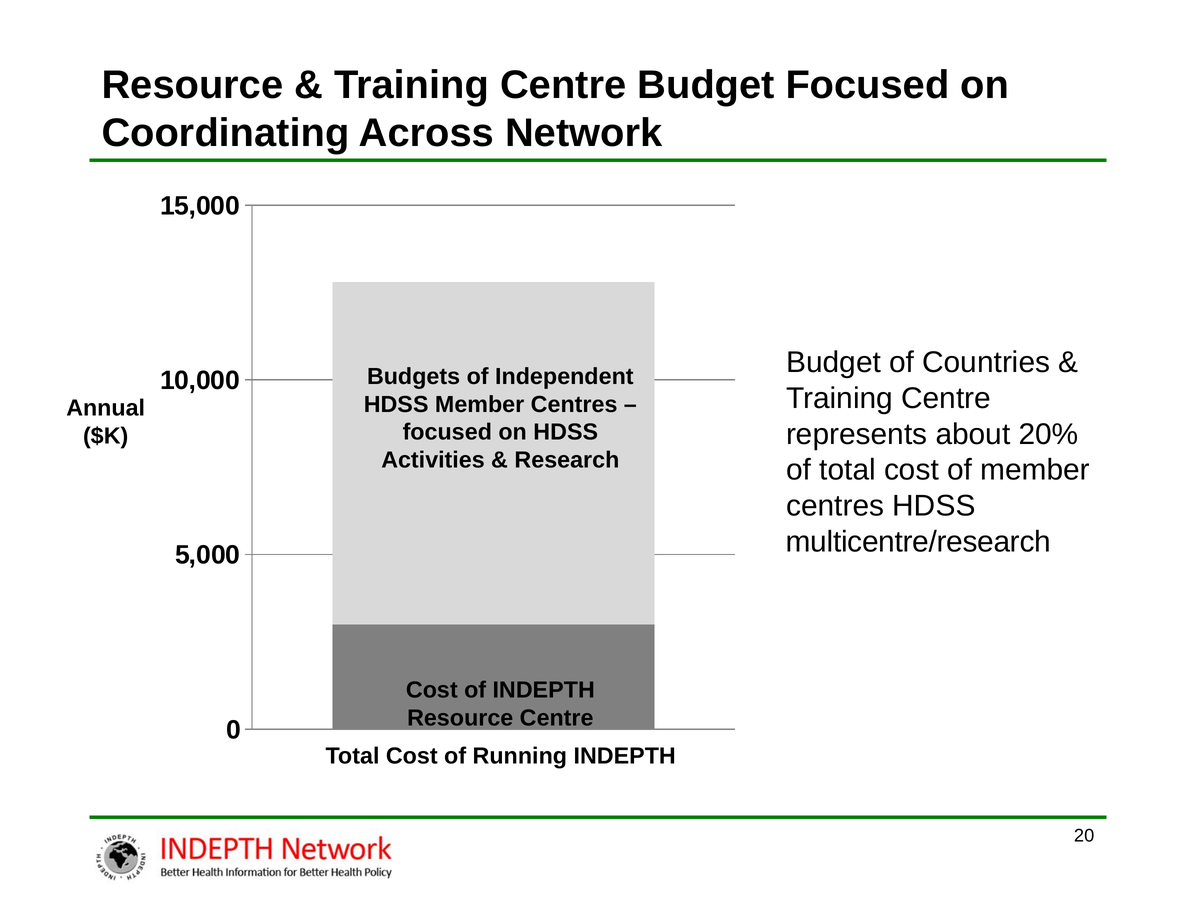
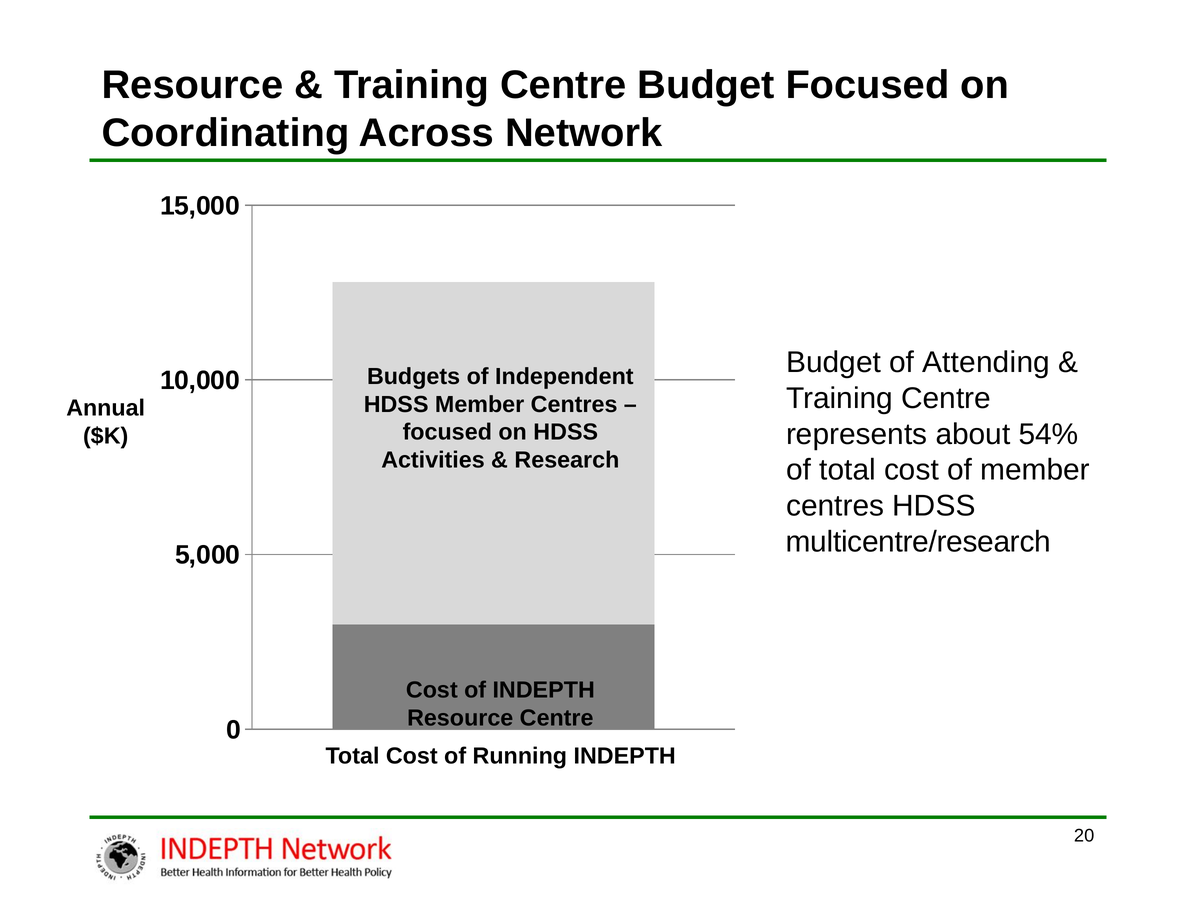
Countries: Countries -> Attending
20%: 20% -> 54%
